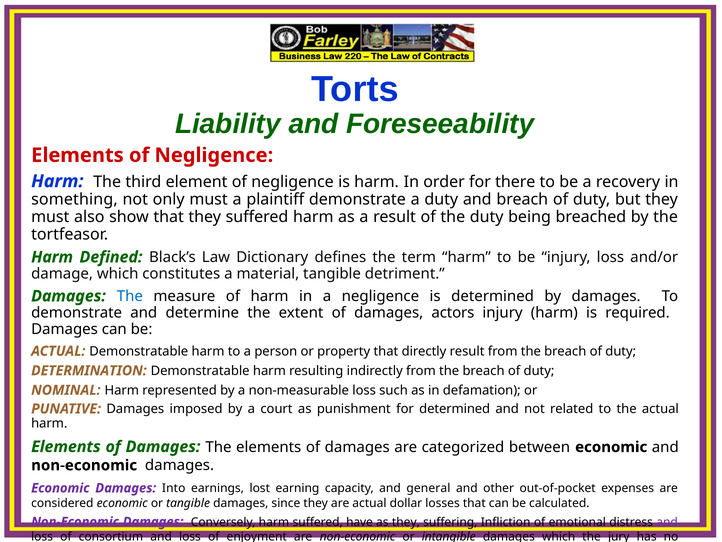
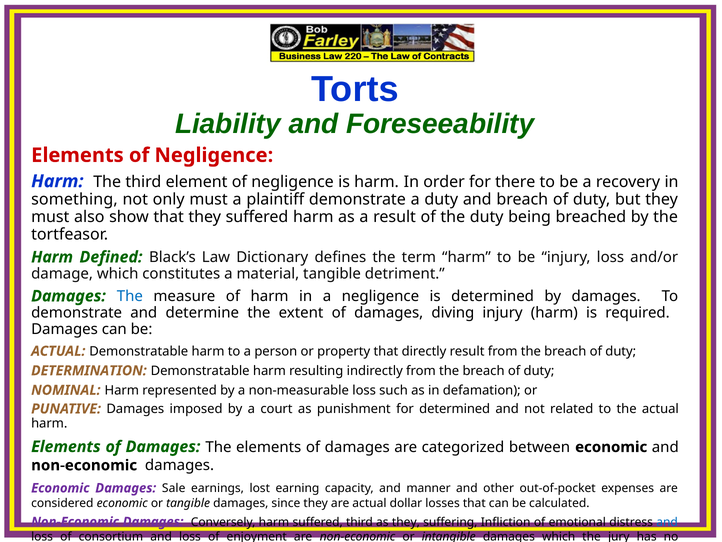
actors: actors -> diving
Into: Into -> Sale
general: general -> manner
suffered have: have -> third
and at (667, 522) colour: purple -> blue
